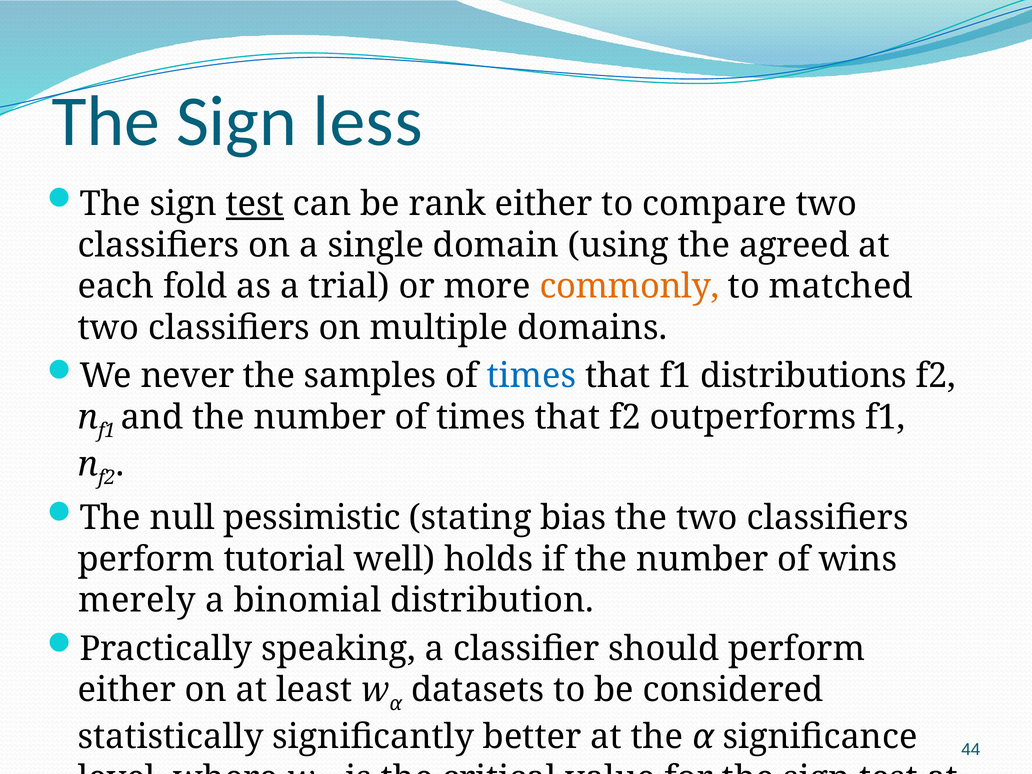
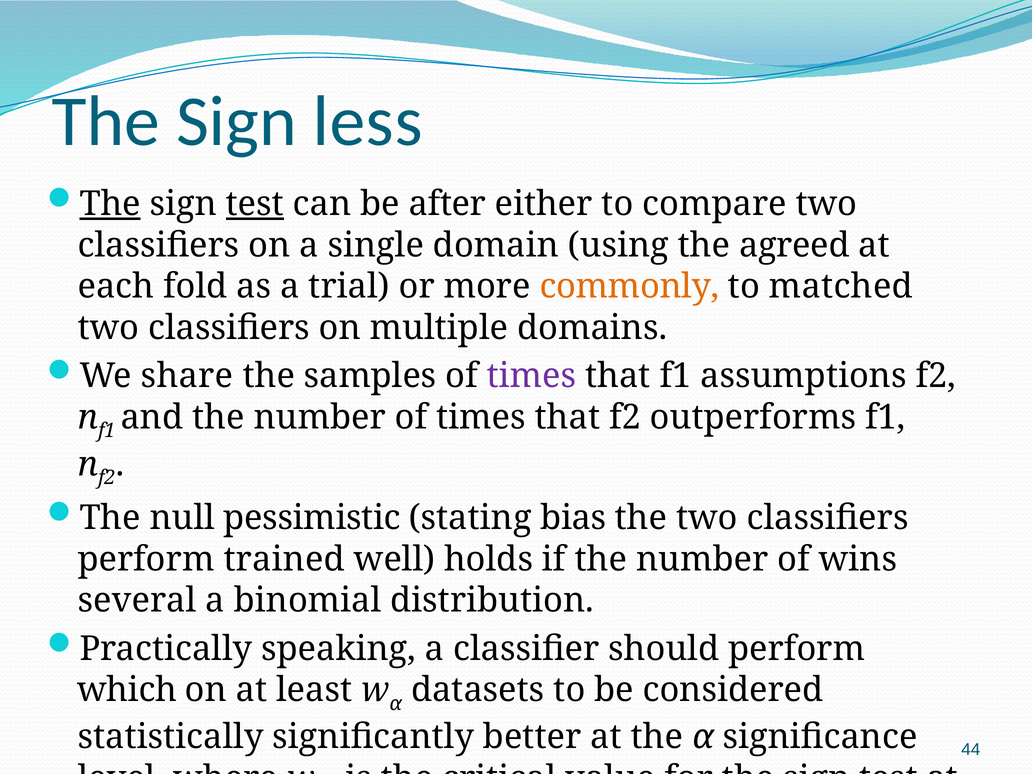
The at (110, 204) underline: none -> present
rank: rank -> after
never: never -> share
times at (531, 376) colour: blue -> purple
distributions: distributions -> assumptions
tutorial: tutorial -> trained
merely: merely -> several
either at (127, 690): either -> which
